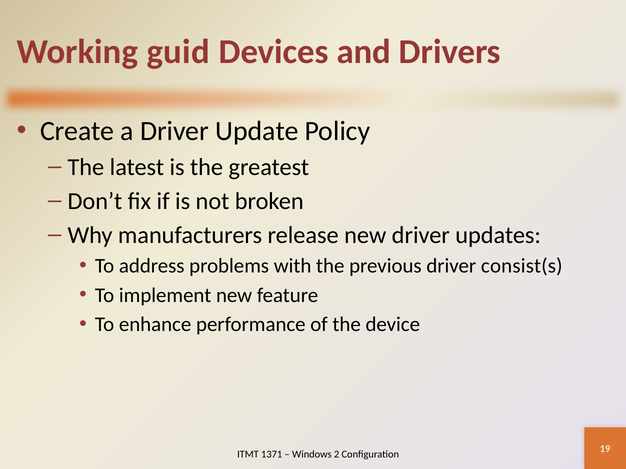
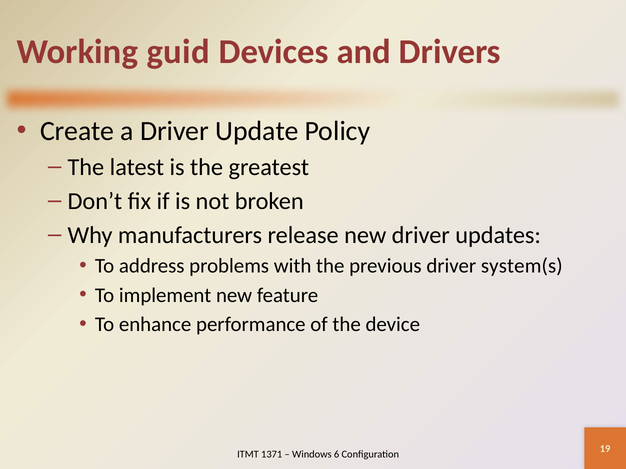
consist(s: consist(s -> system(s
2: 2 -> 6
